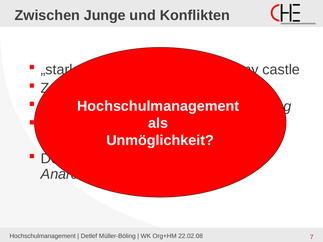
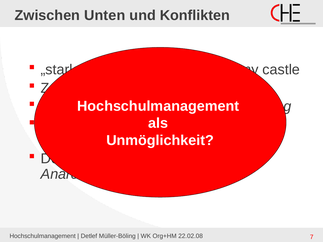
Junge: Junge -> Unten
